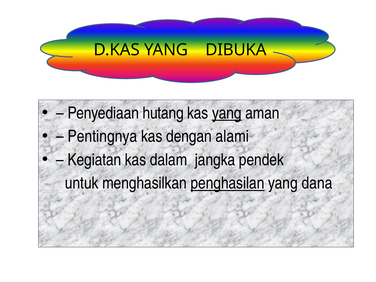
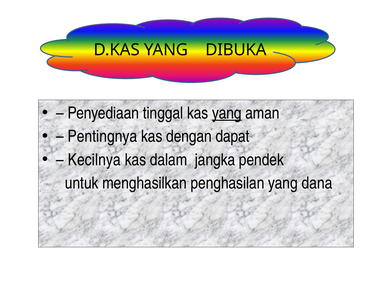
hutang: hutang -> tinggal
alami: alami -> dapat
Kegiatan: Kegiatan -> Kecilnya
penghasilan underline: present -> none
